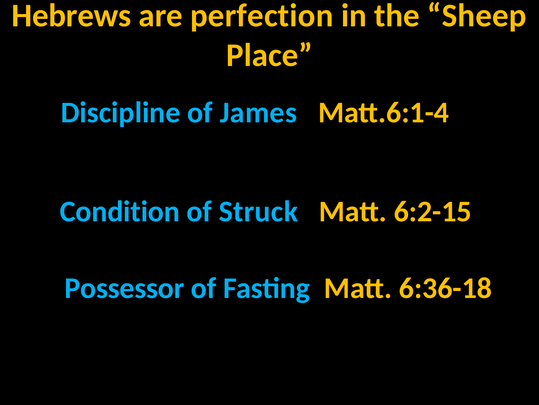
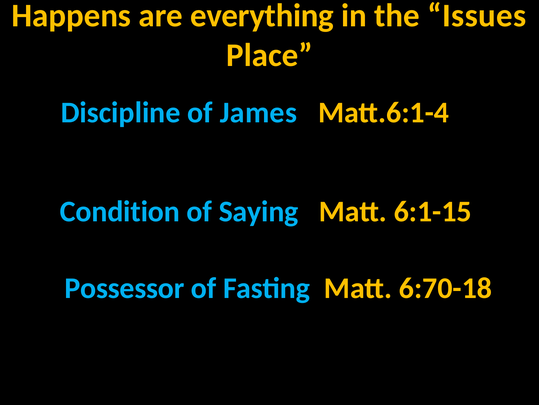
Hebrews: Hebrews -> Happens
perfection: perfection -> everything
Sheep: Sheep -> Issues
Struck: Struck -> Saying
6:2-15: 6:2-15 -> 6:1-15
6:36-18: 6:36-18 -> 6:70-18
